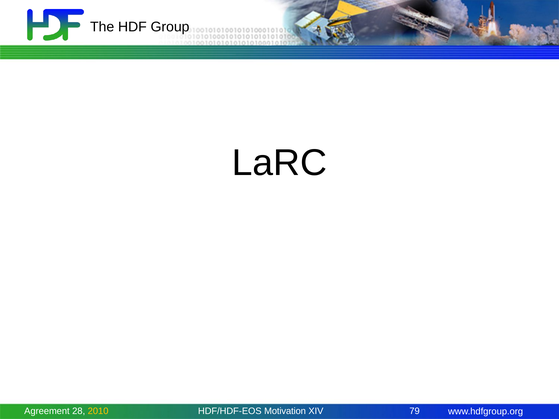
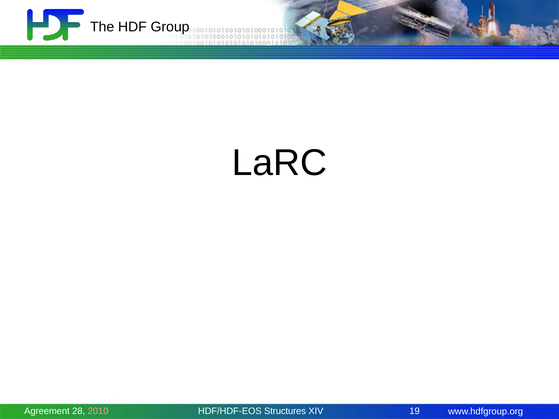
2010 colour: yellow -> pink
Motivation: Motivation -> Structures
79: 79 -> 19
